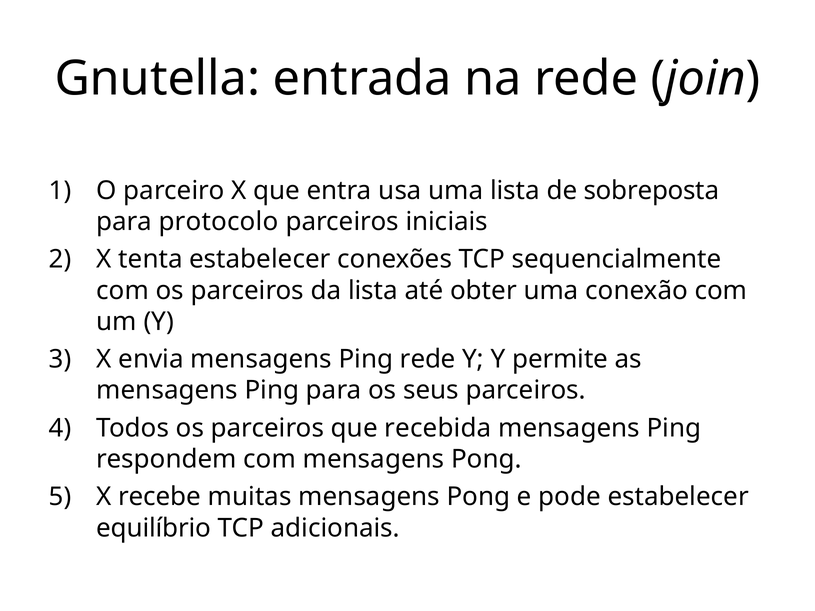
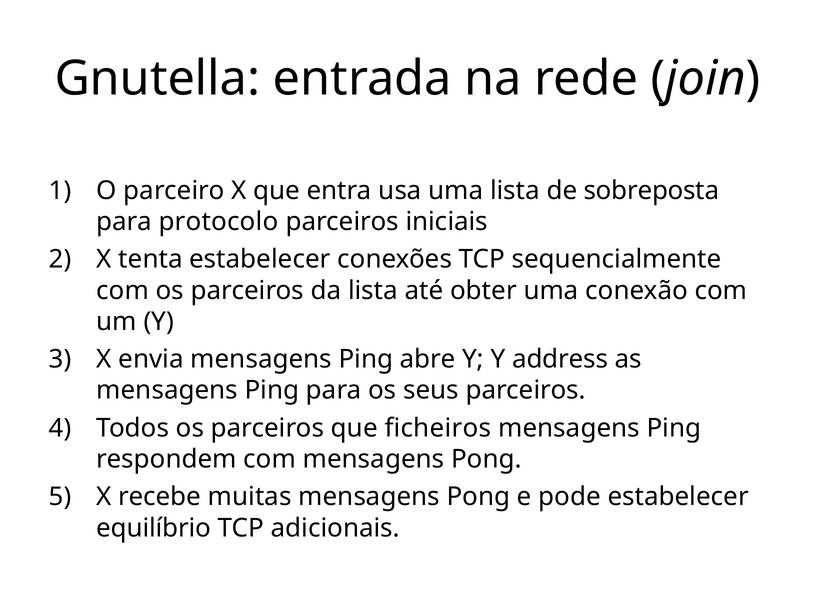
Ping rede: rede -> abre
permite: permite -> address
recebida: recebida -> ficheiros
